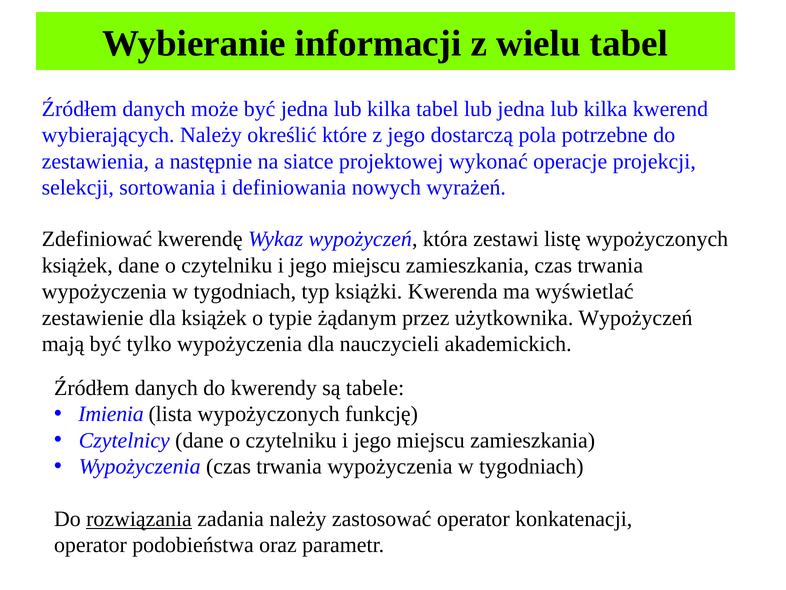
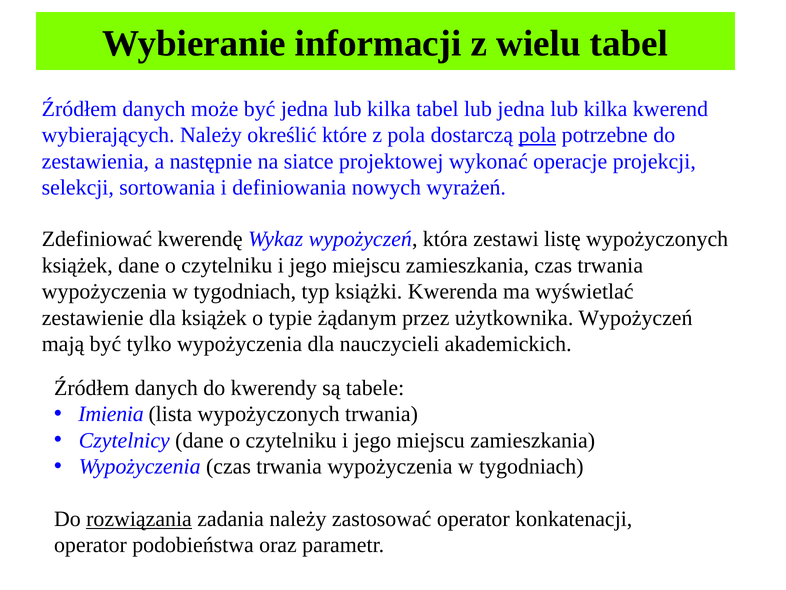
z jego: jego -> pola
pola at (537, 135) underline: none -> present
wypożyczonych funkcję: funkcję -> trwania
